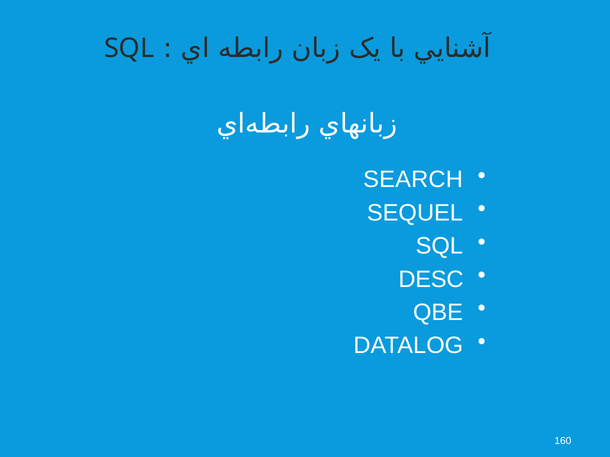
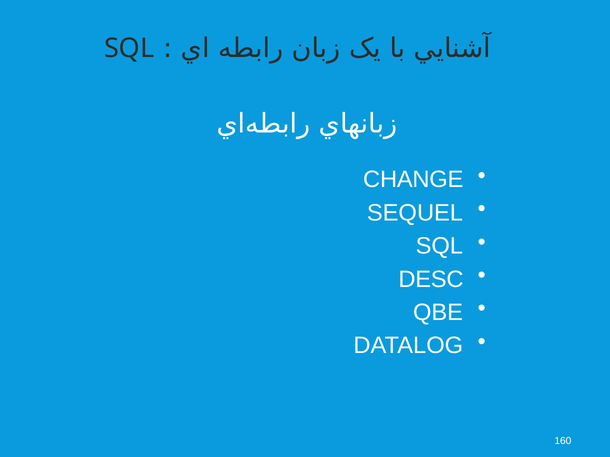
SEARCH: SEARCH -> CHANGE
